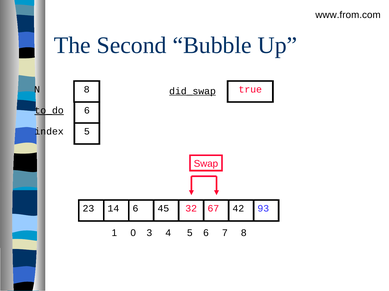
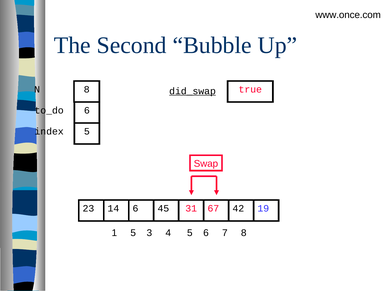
www.from.com: www.from.com -> www.once.com
to_do underline: present -> none
32: 32 -> 31
93: 93 -> 19
1 0: 0 -> 5
